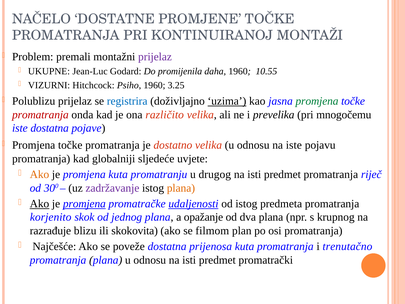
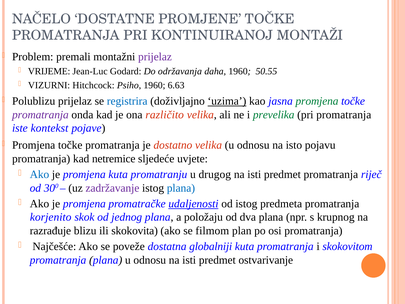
UKUPNE: UKUPNE -> VRIJEME
promijenila: promijenila -> održavanja
10.55: 10.55 -> 50.55
3.25: 3.25 -> 6.63
promatranja at (40, 115) colour: red -> purple
prevelika colour: black -> green
pri mnogočemu: mnogočemu -> promatranja
iste dostatna: dostatna -> kontekst
na iste: iste -> isto
globalniji: globalniji -> netremice
Ako at (39, 174) colour: orange -> blue
plana at (181, 188) colour: orange -> blue
Ako at (39, 204) underline: present -> none
promjena at (84, 204) underline: present -> none
opažanje: opažanje -> položaju
prijenosa: prijenosa -> globalniji
trenutačno: trenutačno -> skokovitom
promatrački: promatrački -> ostvarivanje
